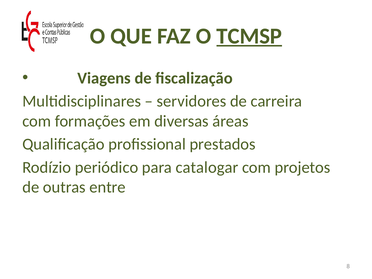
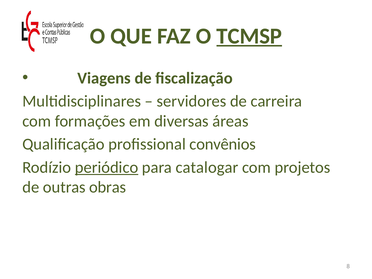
prestados: prestados -> convênios
periódico underline: none -> present
entre: entre -> obras
